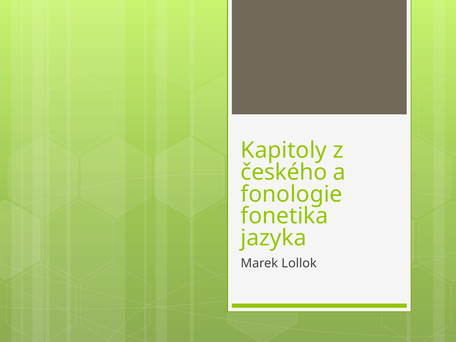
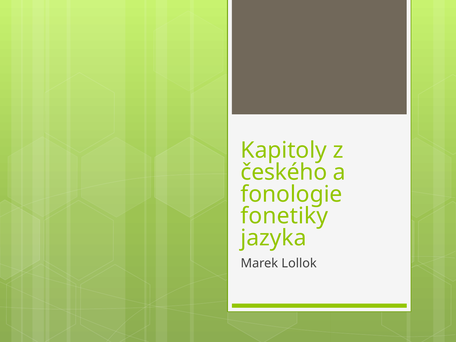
fonetika: fonetika -> fonetiky
